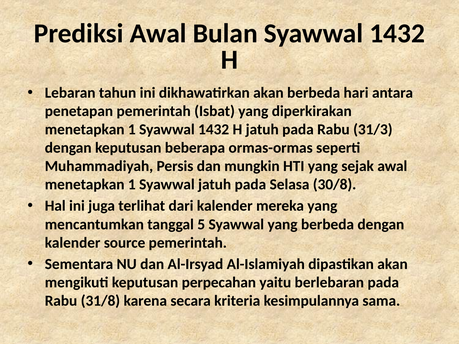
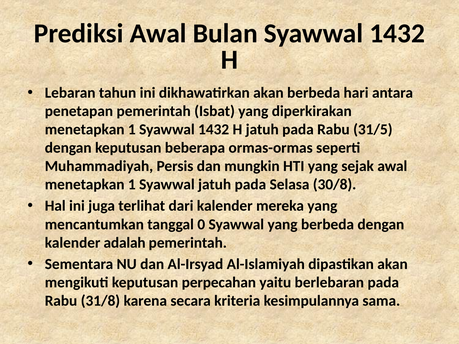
31/3: 31/3 -> 31/5
5: 5 -> 0
source: source -> adalah
